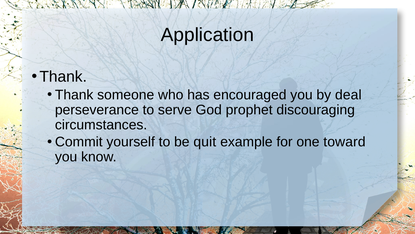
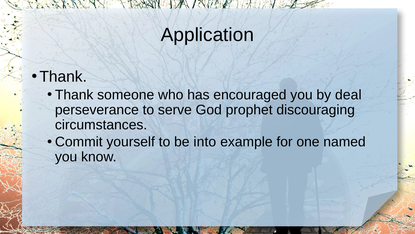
quit: quit -> into
toward: toward -> named
